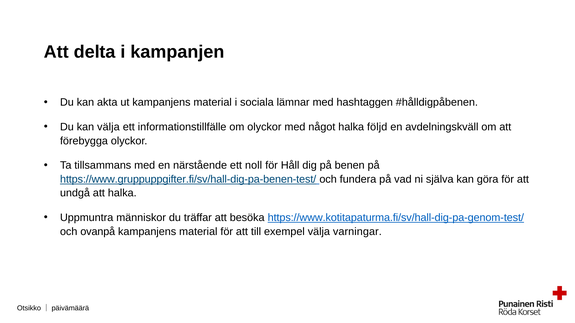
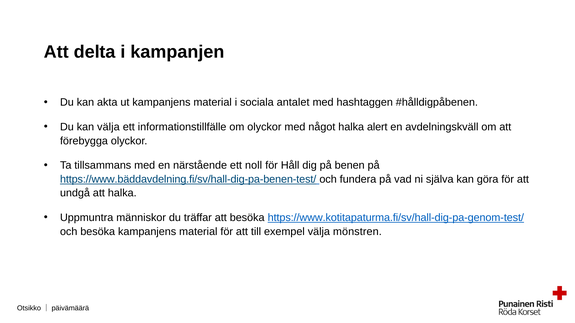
lämnar: lämnar -> antalet
följd: följd -> alert
https://www.gruppuppgifter.fi/sv/hall-dig-pa-benen-test/: https://www.gruppuppgifter.fi/sv/hall-dig-pa-benen-test/ -> https://www.bäddavdelning.fi/sv/hall-dig-pa-benen-test/
och ovanpå: ovanpå -> besöka
varningar: varningar -> mönstren
